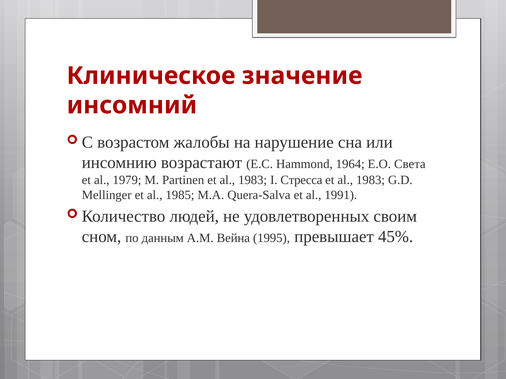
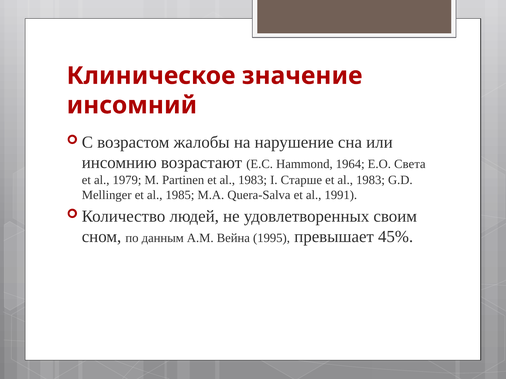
Стресса: Стресса -> Старше
